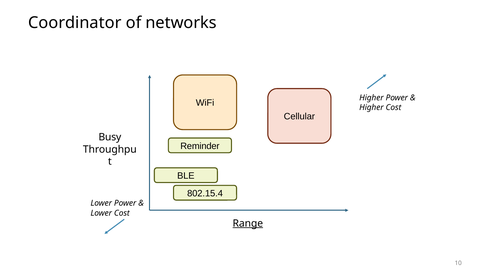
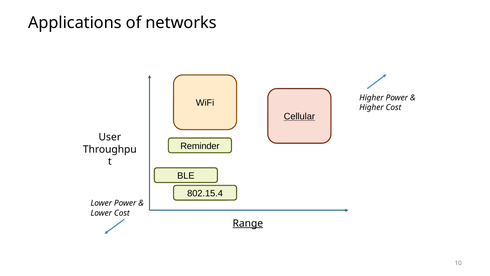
Coordinator: Coordinator -> Applications
Cellular underline: none -> present
Busy: Busy -> User
